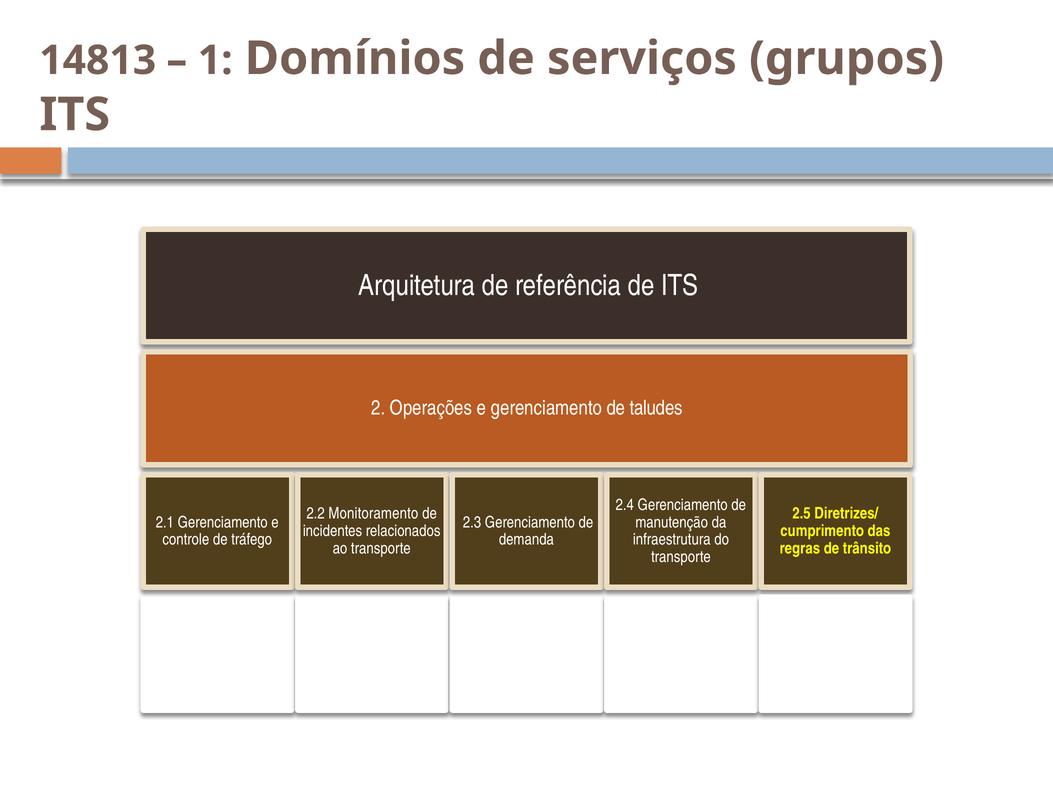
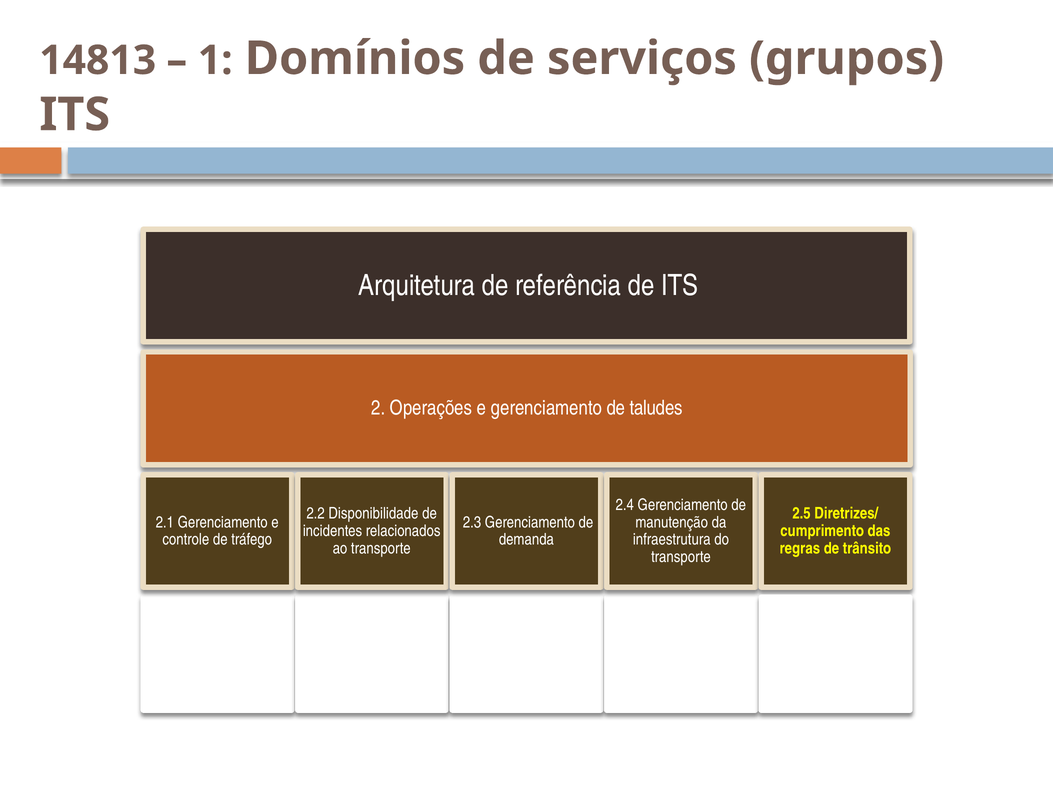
Monitoramento: Monitoramento -> Disponibilidade
